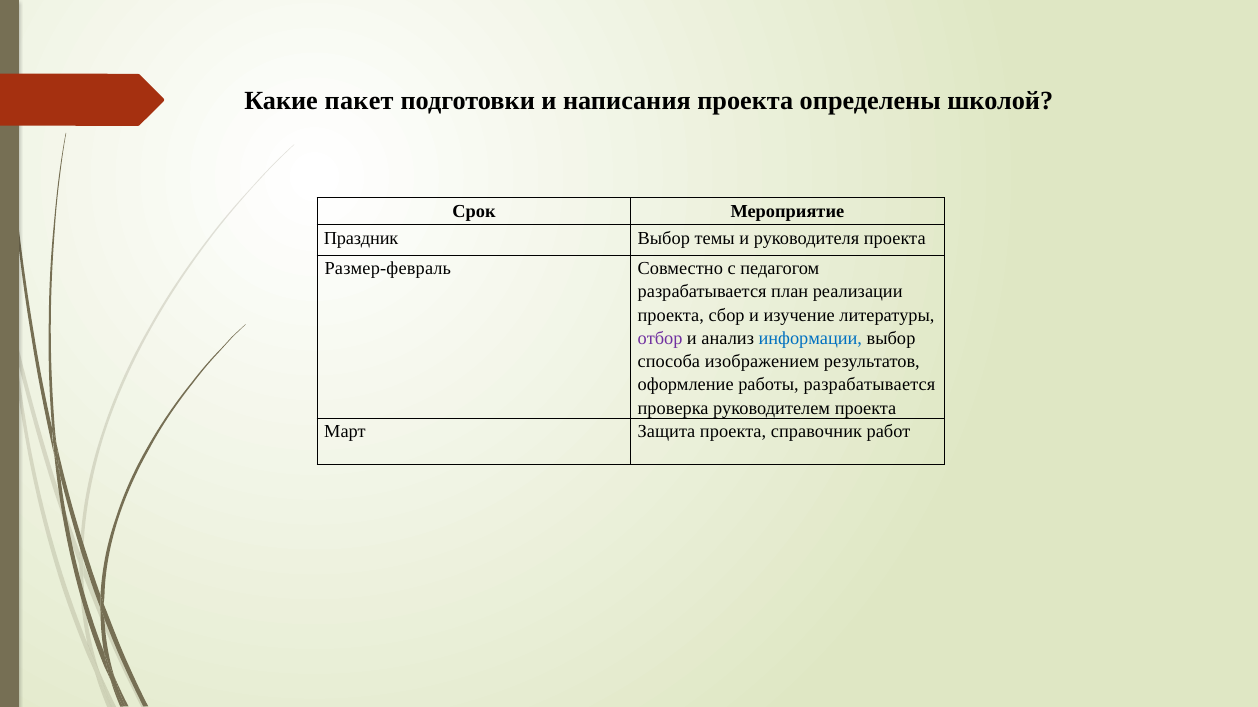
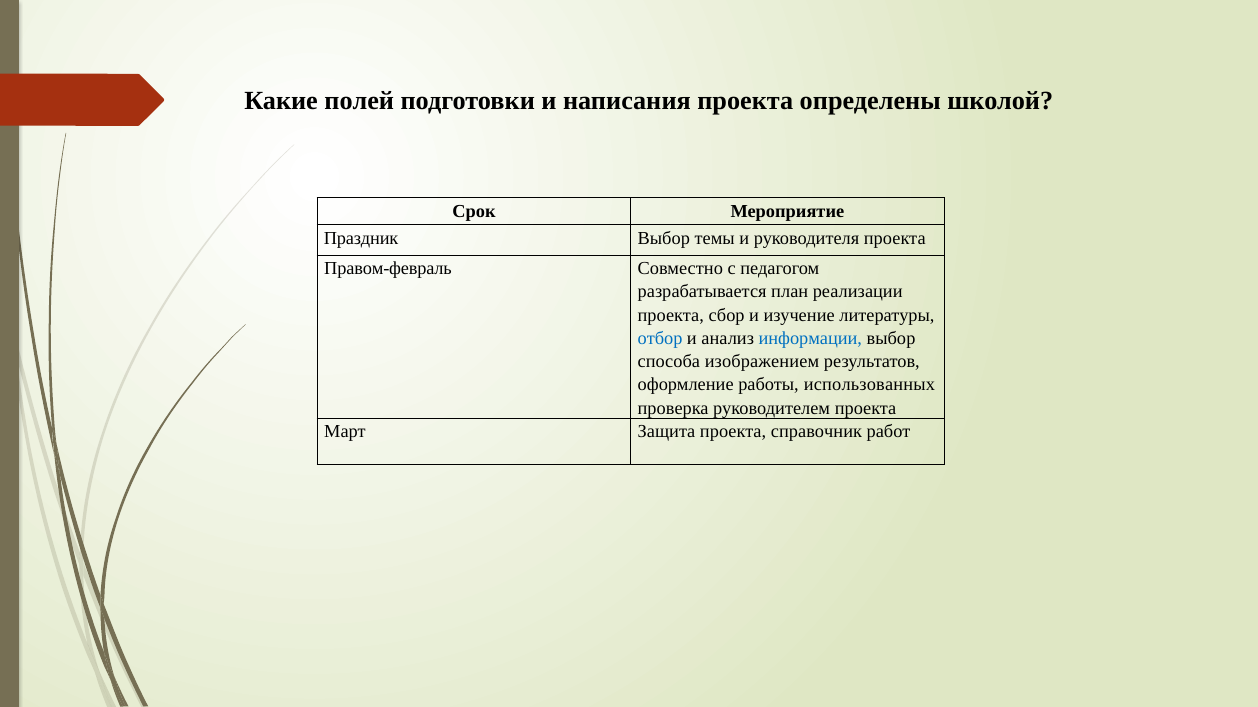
пакет: пакет -> полей
Размер-февраль: Размер-февраль -> Правом-февраль
отбор colour: purple -> blue
работы разрабатывается: разрабатывается -> использованных
